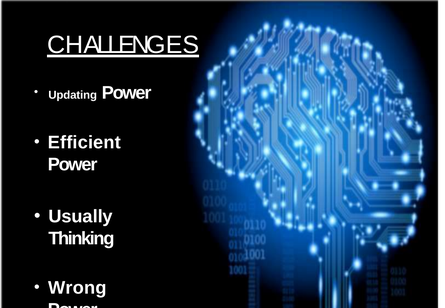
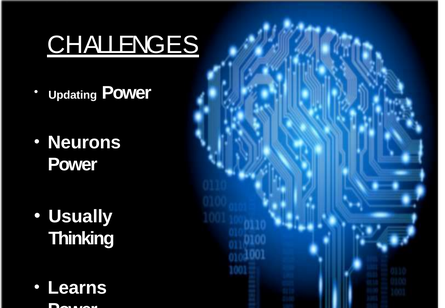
Efficient: Efficient -> Neurons
Wrong: Wrong -> Learns
